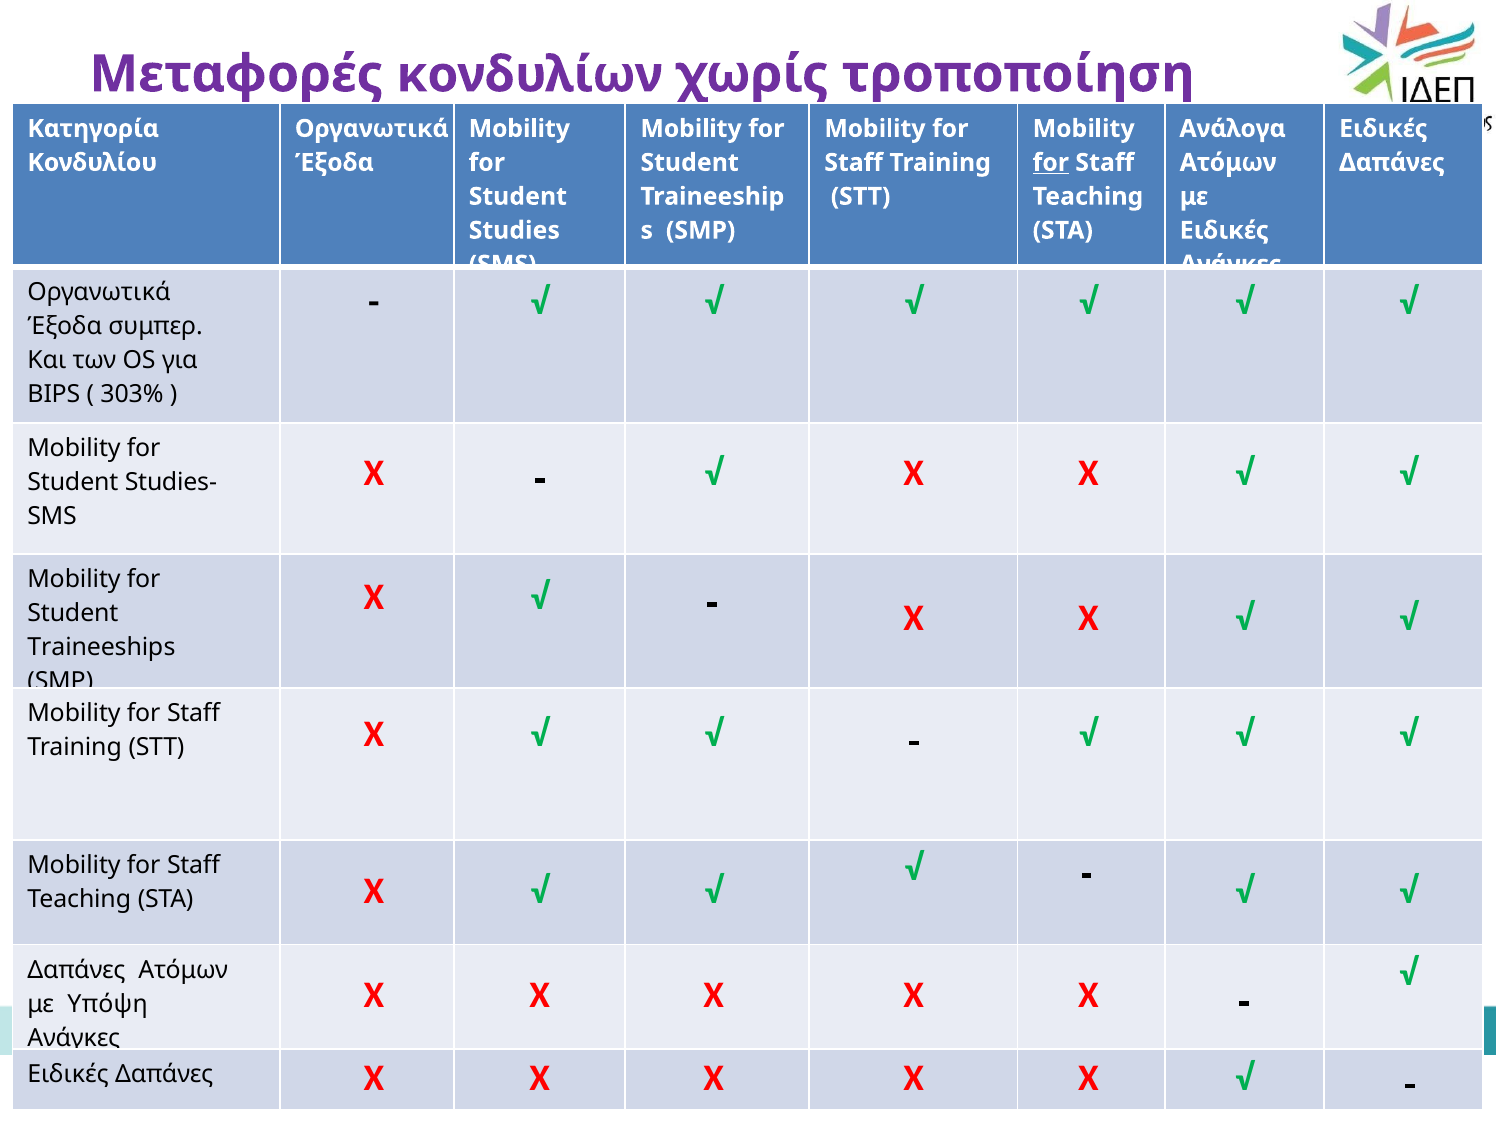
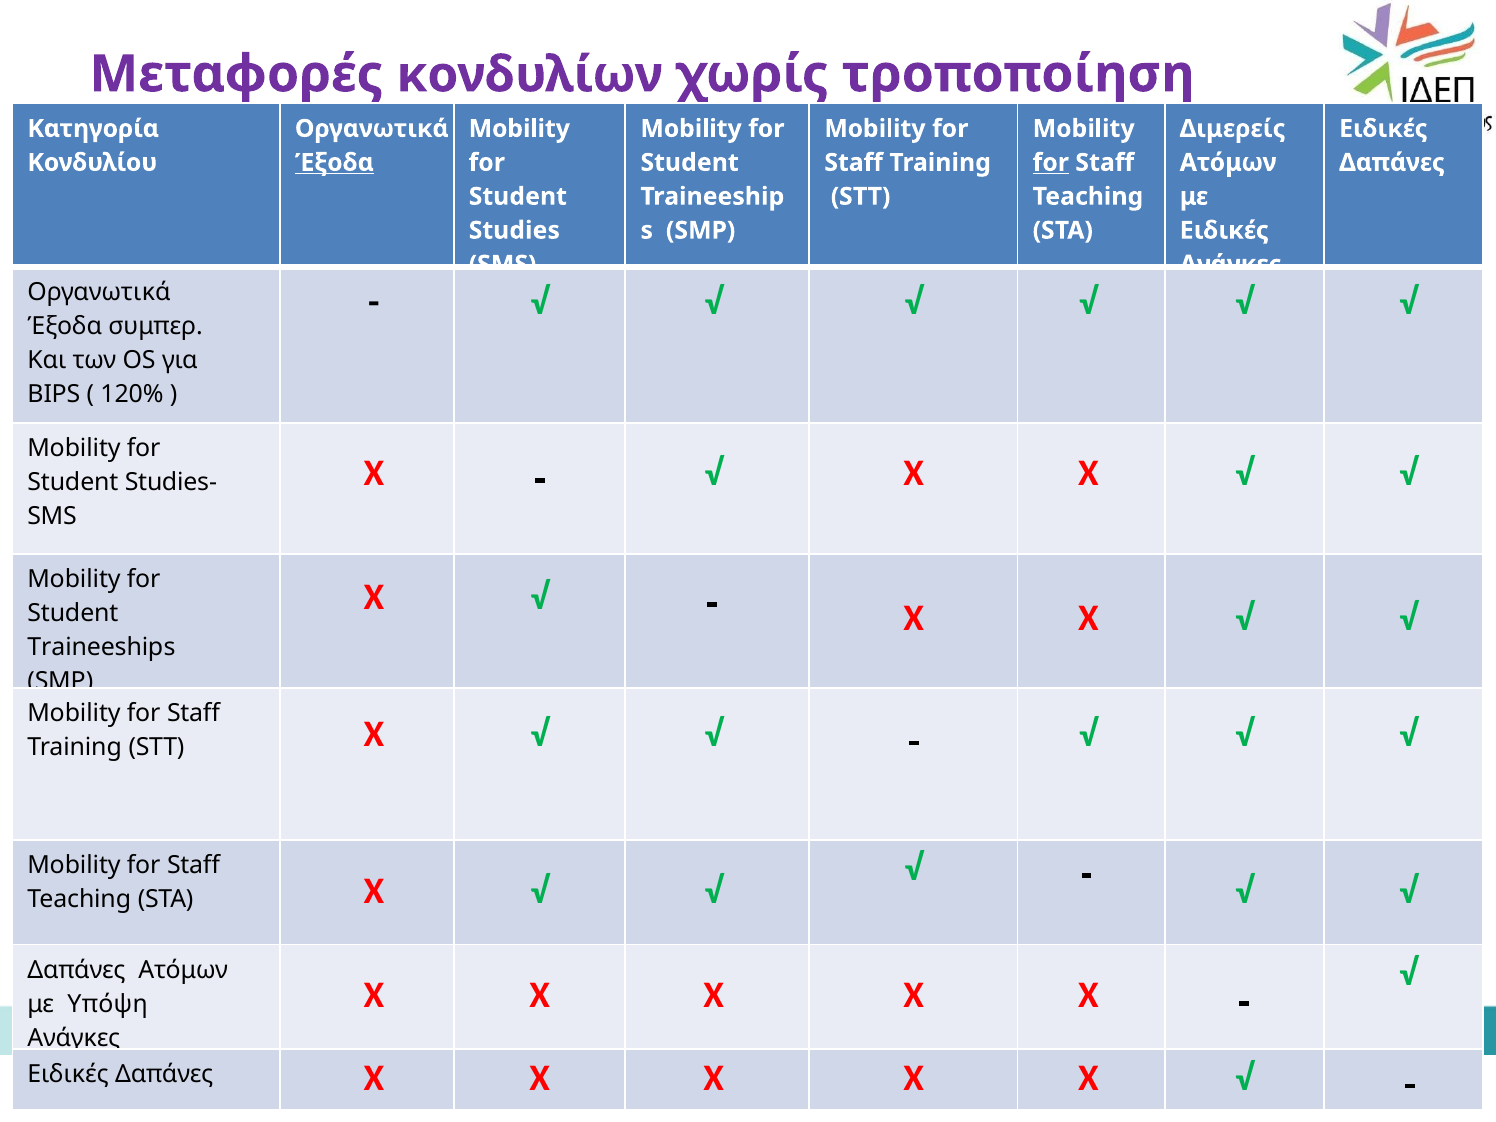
Ανάλογα: Ανάλογα -> Διμερείς
Έξοδα at (334, 163) underline: none -> present
303%: 303% -> 120%
